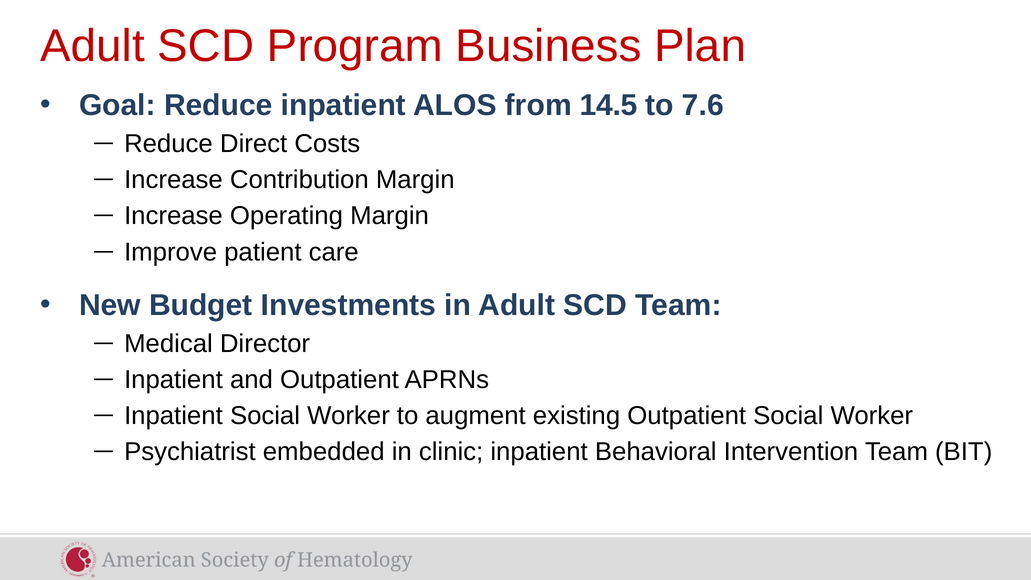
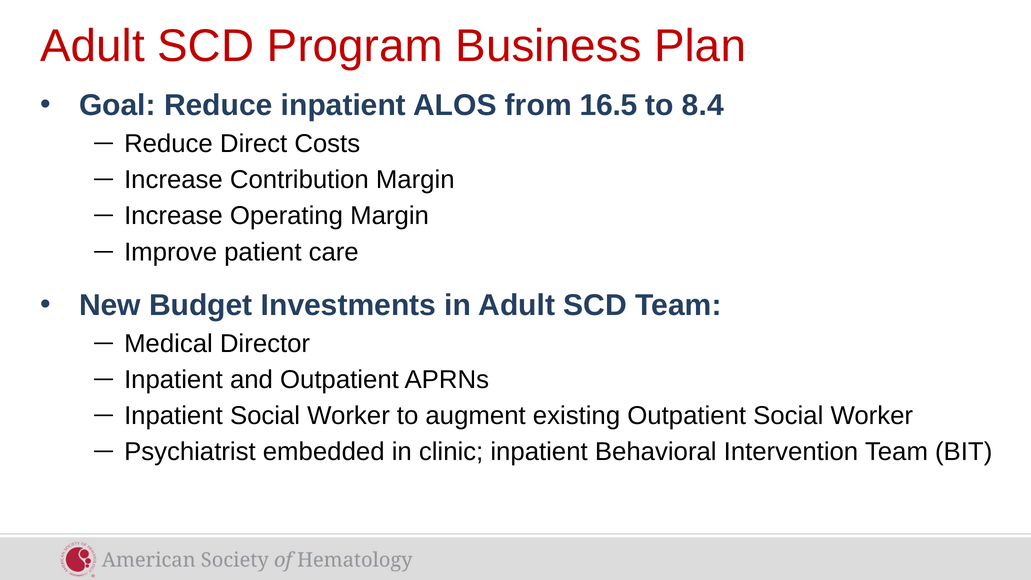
14.5: 14.5 -> 16.5
7.6: 7.6 -> 8.4
